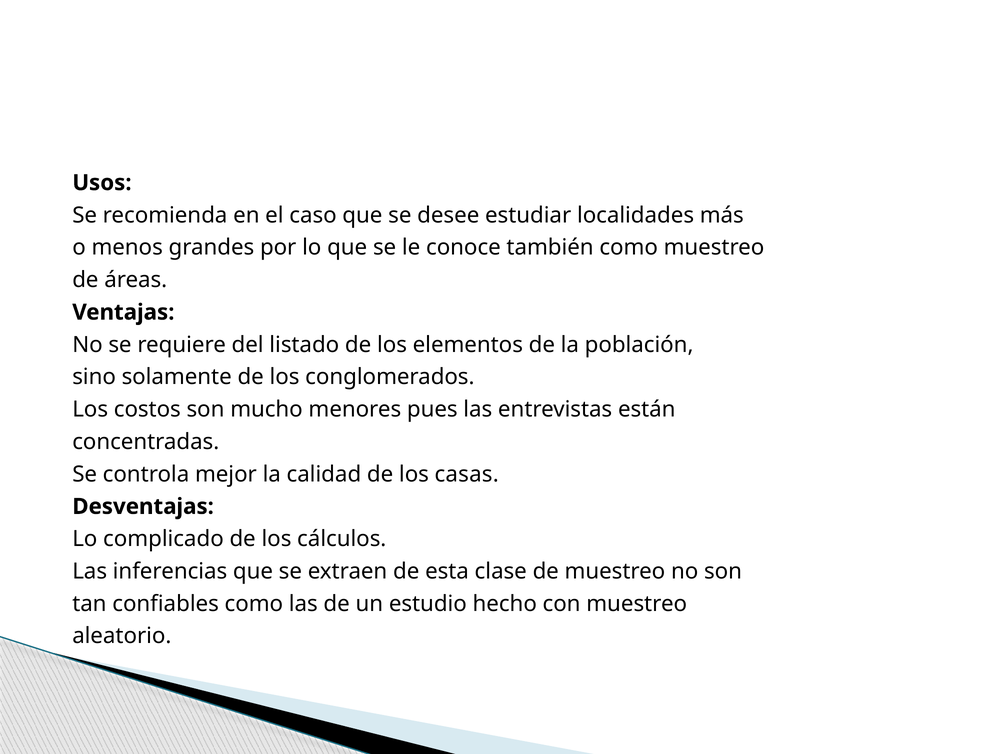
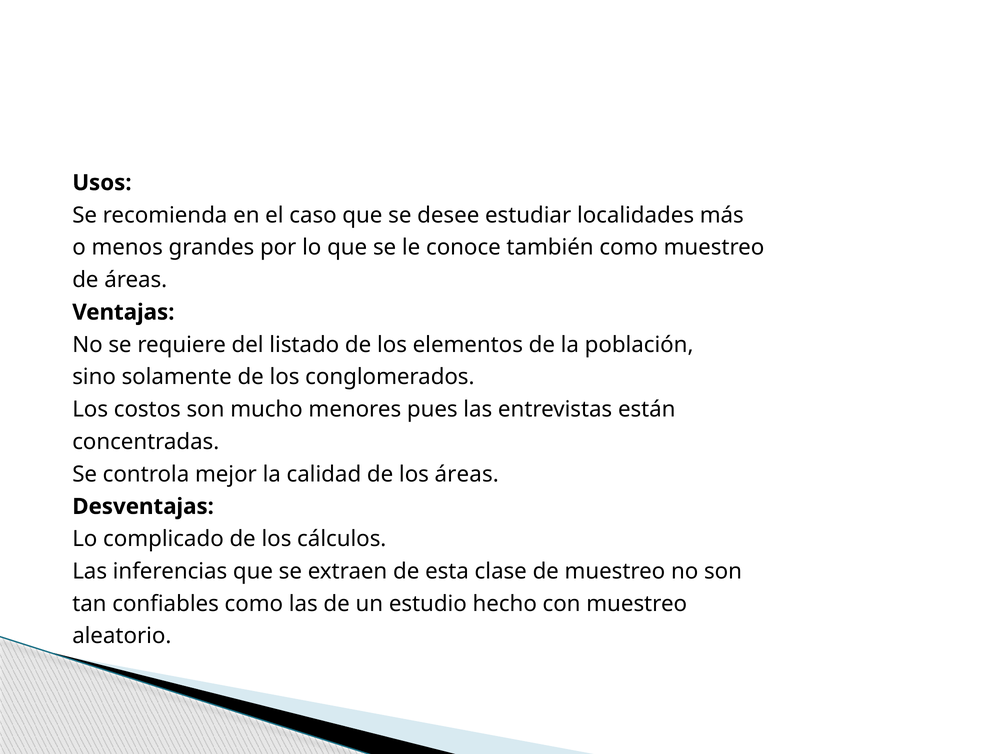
los casas: casas -> áreas
